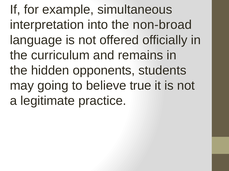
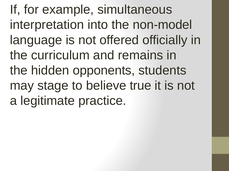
non-broad: non-broad -> non-model
going: going -> stage
